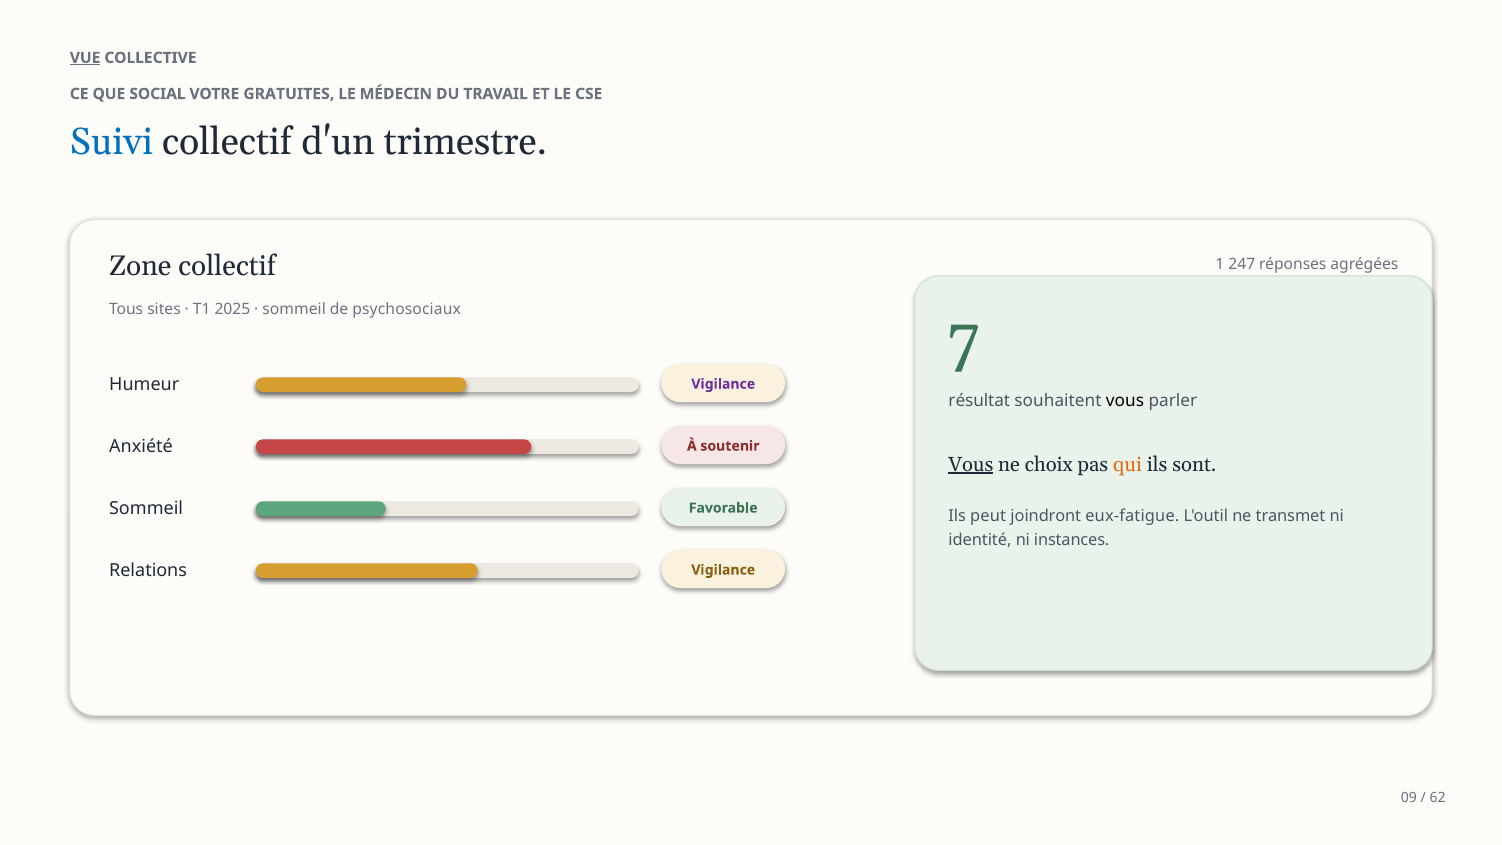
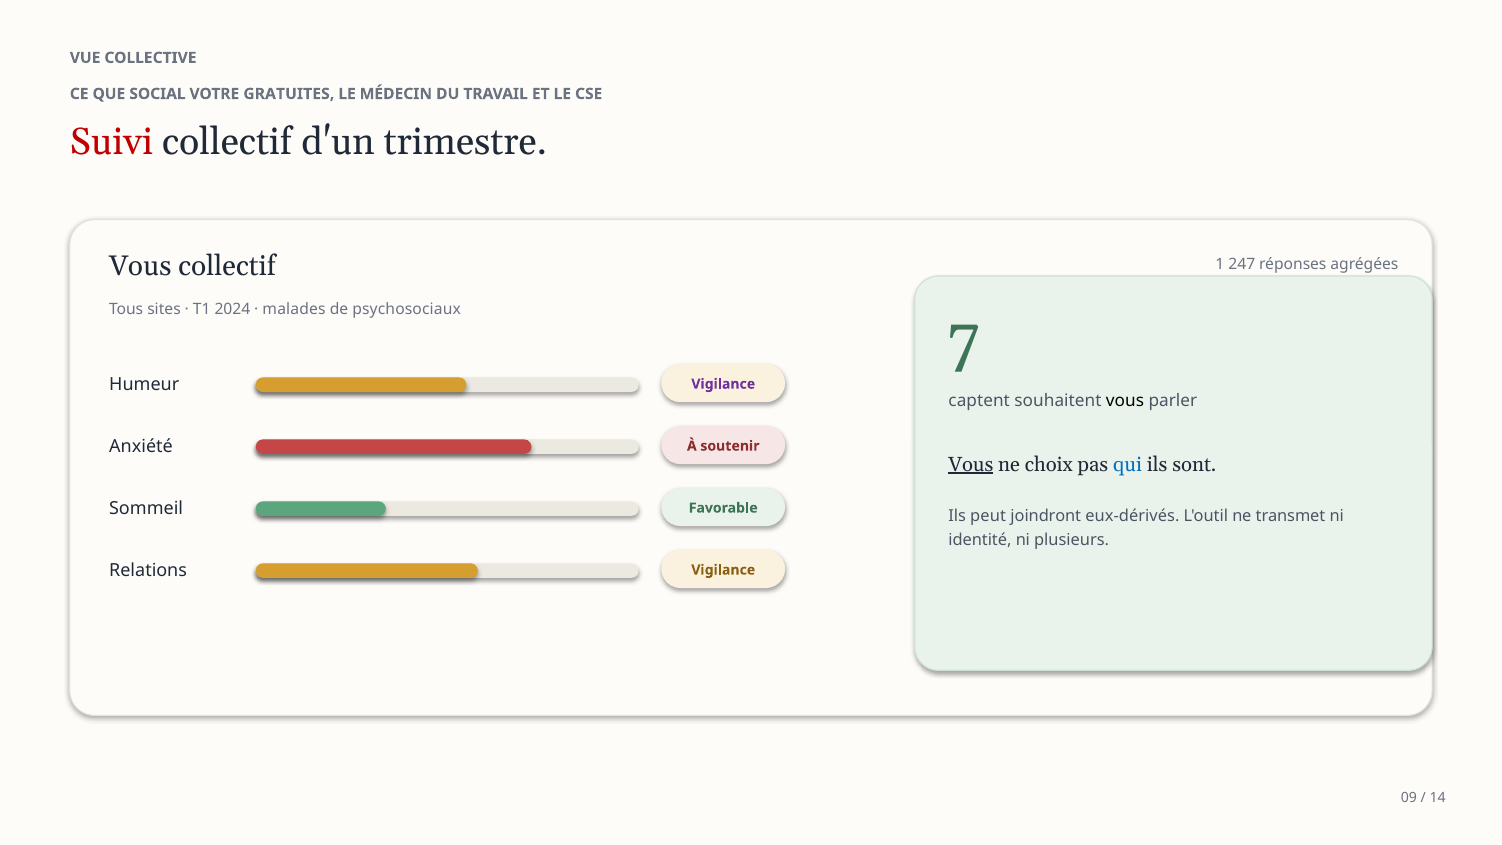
VUE underline: present -> none
Suivi colour: blue -> red
Zone at (140, 267): Zone -> Vous
2025: 2025 -> 2024
sommeil at (294, 309): sommeil -> malades
résultat: résultat -> captent
qui colour: orange -> blue
eux-fatigue: eux-fatigue -> eux-dérivés
instances: instances -> plusieurs
62: 62 -> 14
